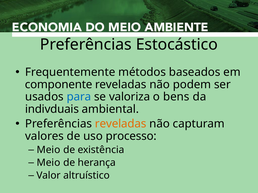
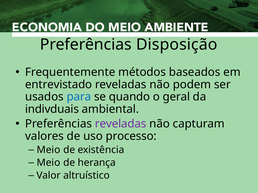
Estocástico: Estocástico -> Disposição
componente: componente -> entrevistado
valoriza: valoriza -> quando
bens: bens -> geral
reveladas at (121, 124) colour: orange -> purple
